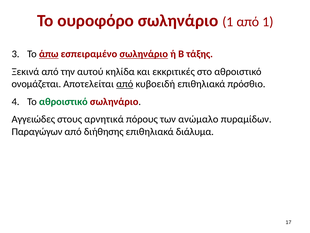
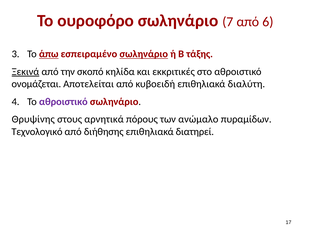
σωληνάριο 1: 1 -> 7
από 1: 1 -> 6
Ξεκινά underline: none -> present
αυτού: αυτού -> σκοπό
από at (125, 84) underline: present -> none
πρόσθιο: πρόσθιο -> διαλύτη
αθροιστικό at (63, 101) colour: green -> purple
Αγγειώδες: Αγγειώδες -> Θρυψίνης
Παραγώγων: Παραγώγων -> Τεχνολογικό
διάλυμα: διάλυμα -> διατηρεί
